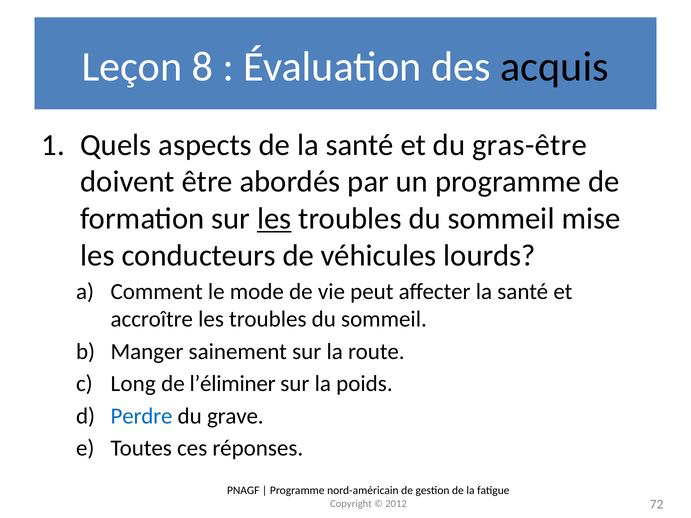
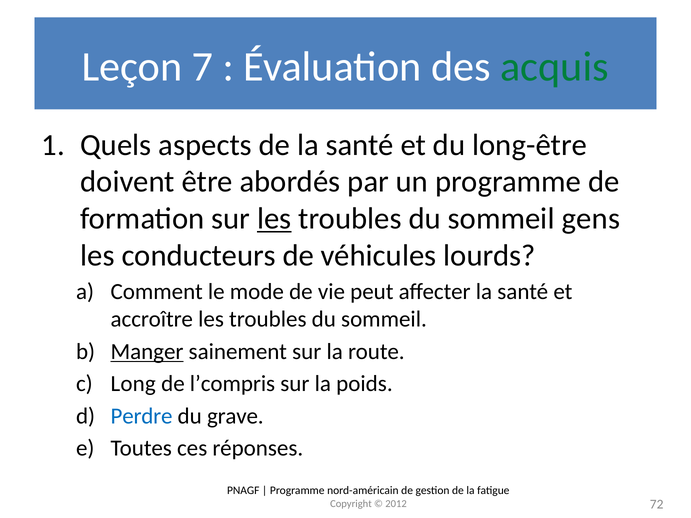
8: 8 -> 7
acquis colour: black -> green
gras-être: gras-être -> long-être
mise: mise -> gens
Manger underline: none -> present
l’éliminer: l’éliminer -> l’compris
